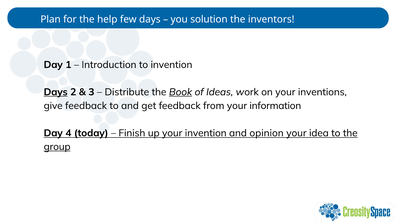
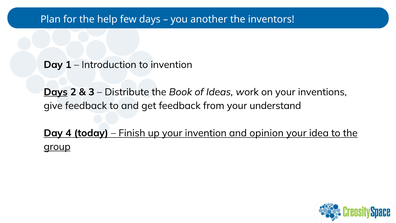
solution: solution -> another
Book underline: present -> none
information: information -> understand
